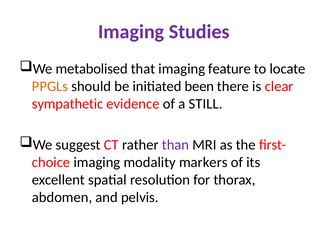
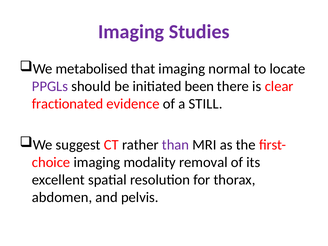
feature: feature -> normal
PPGLs colour: orange -> purple
sympathetic: sympathetic -> fractionated
markers: markers -> removal
